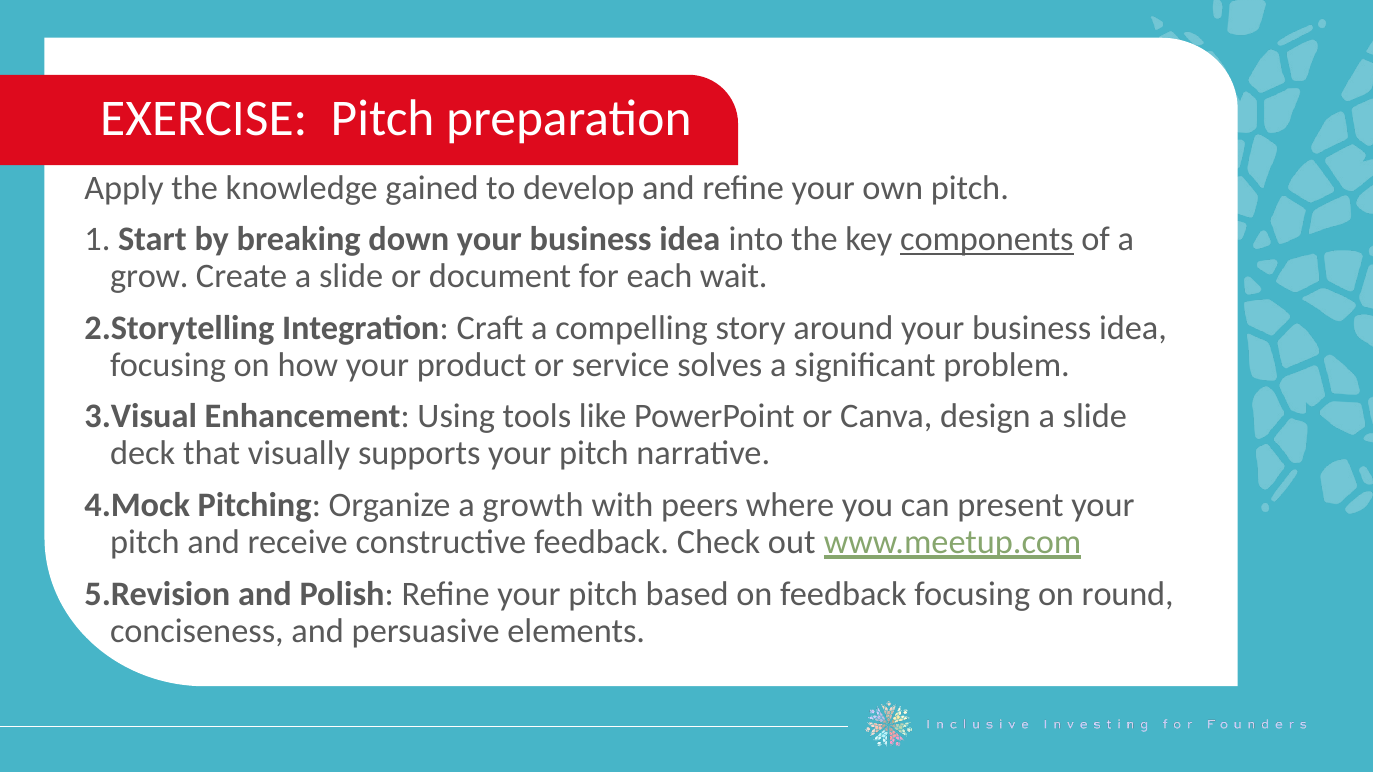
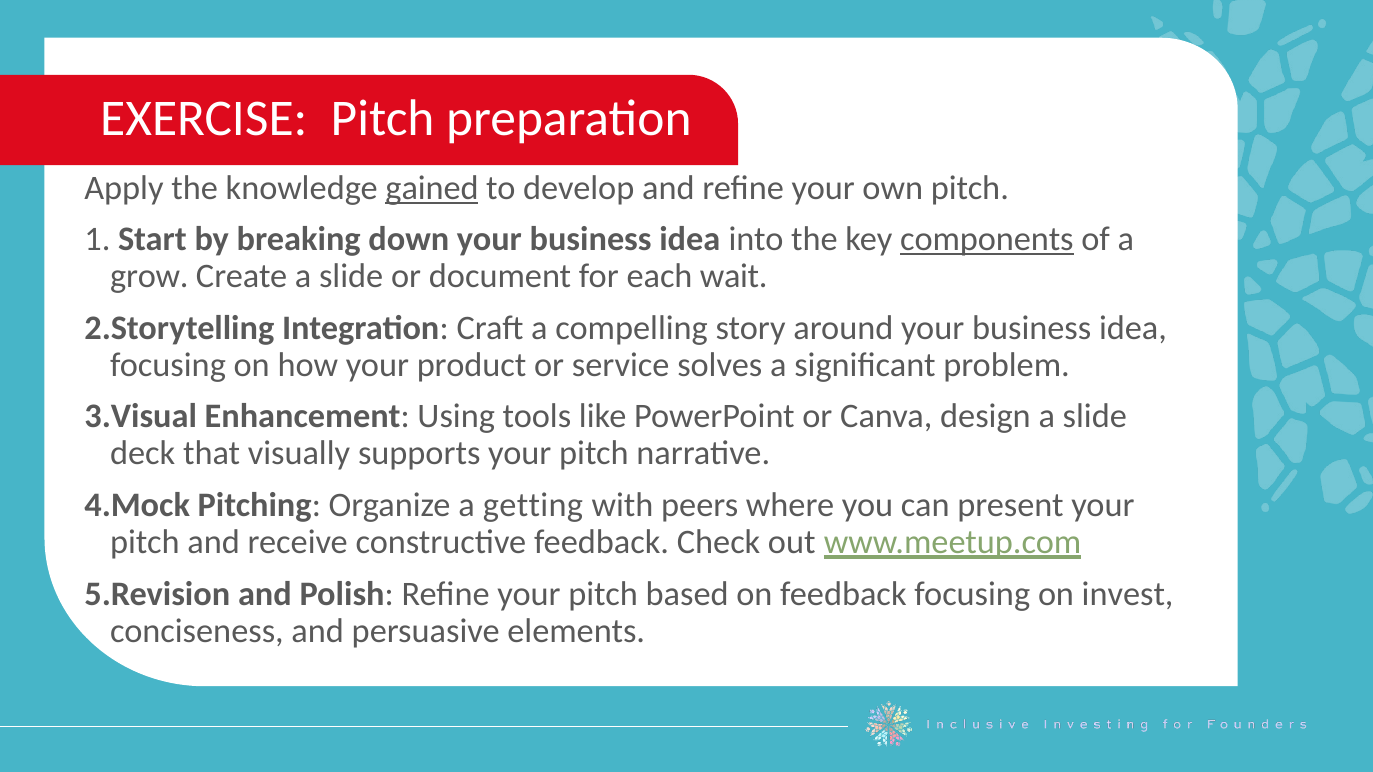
gained underline: none -> present
growth: growth -> getting
round: round -> invest
